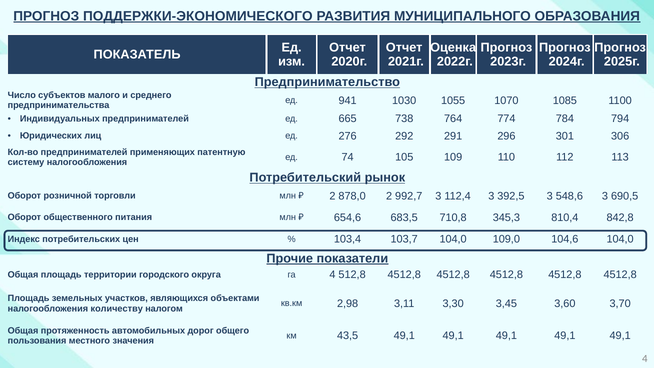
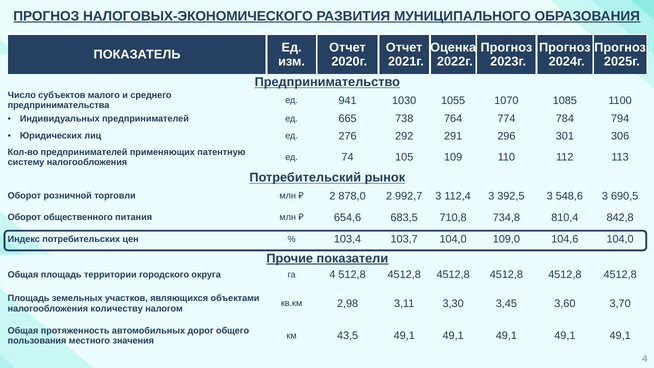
ПОДДЕРЖКИ-ЭКОНОМИЧЕСКОГО: ПОДДЕРЖКИ-ЭКОНОМИЧЕСКОГО -> НАЛОГОВЫХ-ЭКОНОМИЧЕСКОГО
345,3: 345,3 -> 734,8
